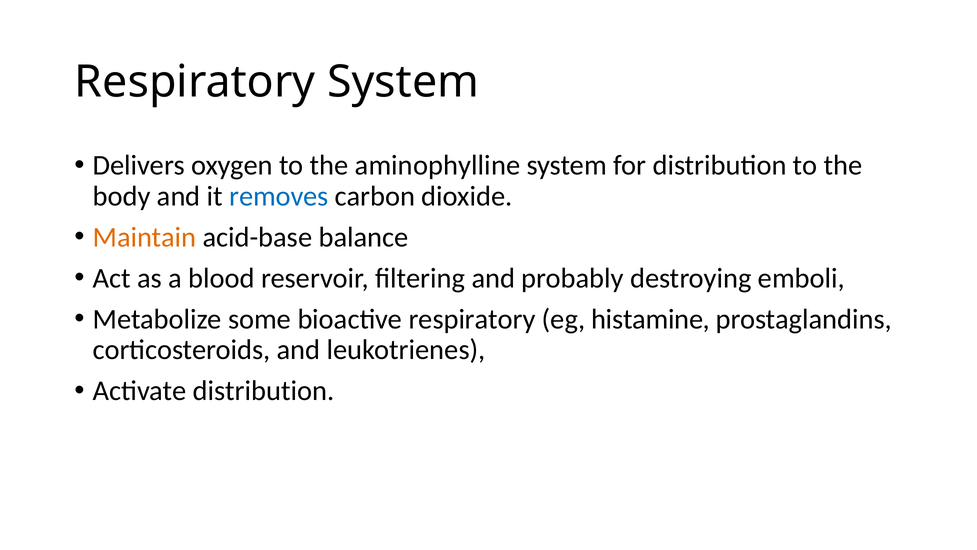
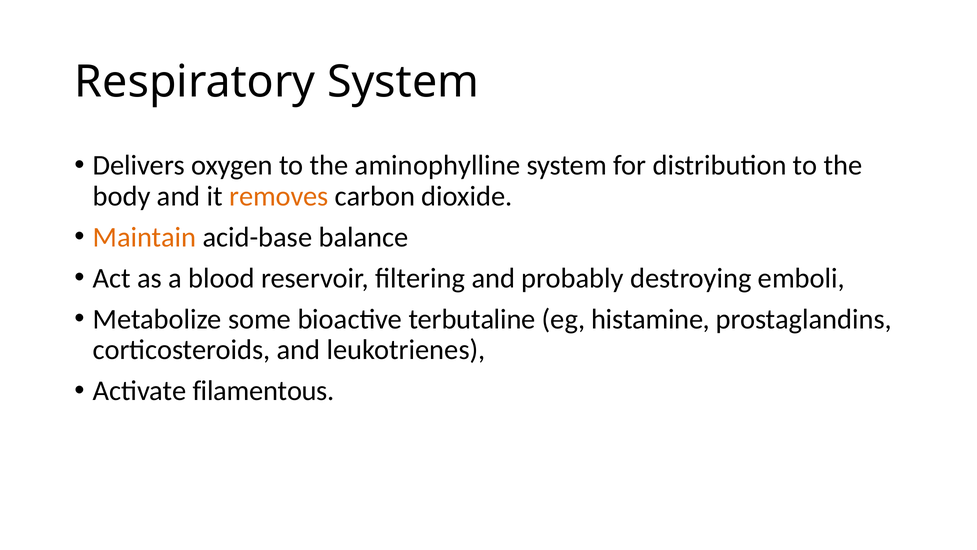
removes colour: blue -> orange
bioactive respiratory: respiratory -> terbutaline
Activate distribution: distribution -> filamentous
